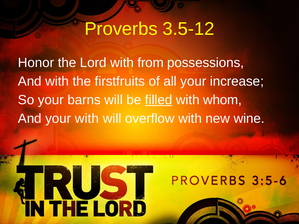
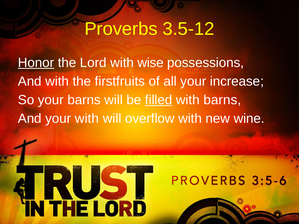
Honor underline: none -> present
from: from -> wise
with whom: whom -> barns
